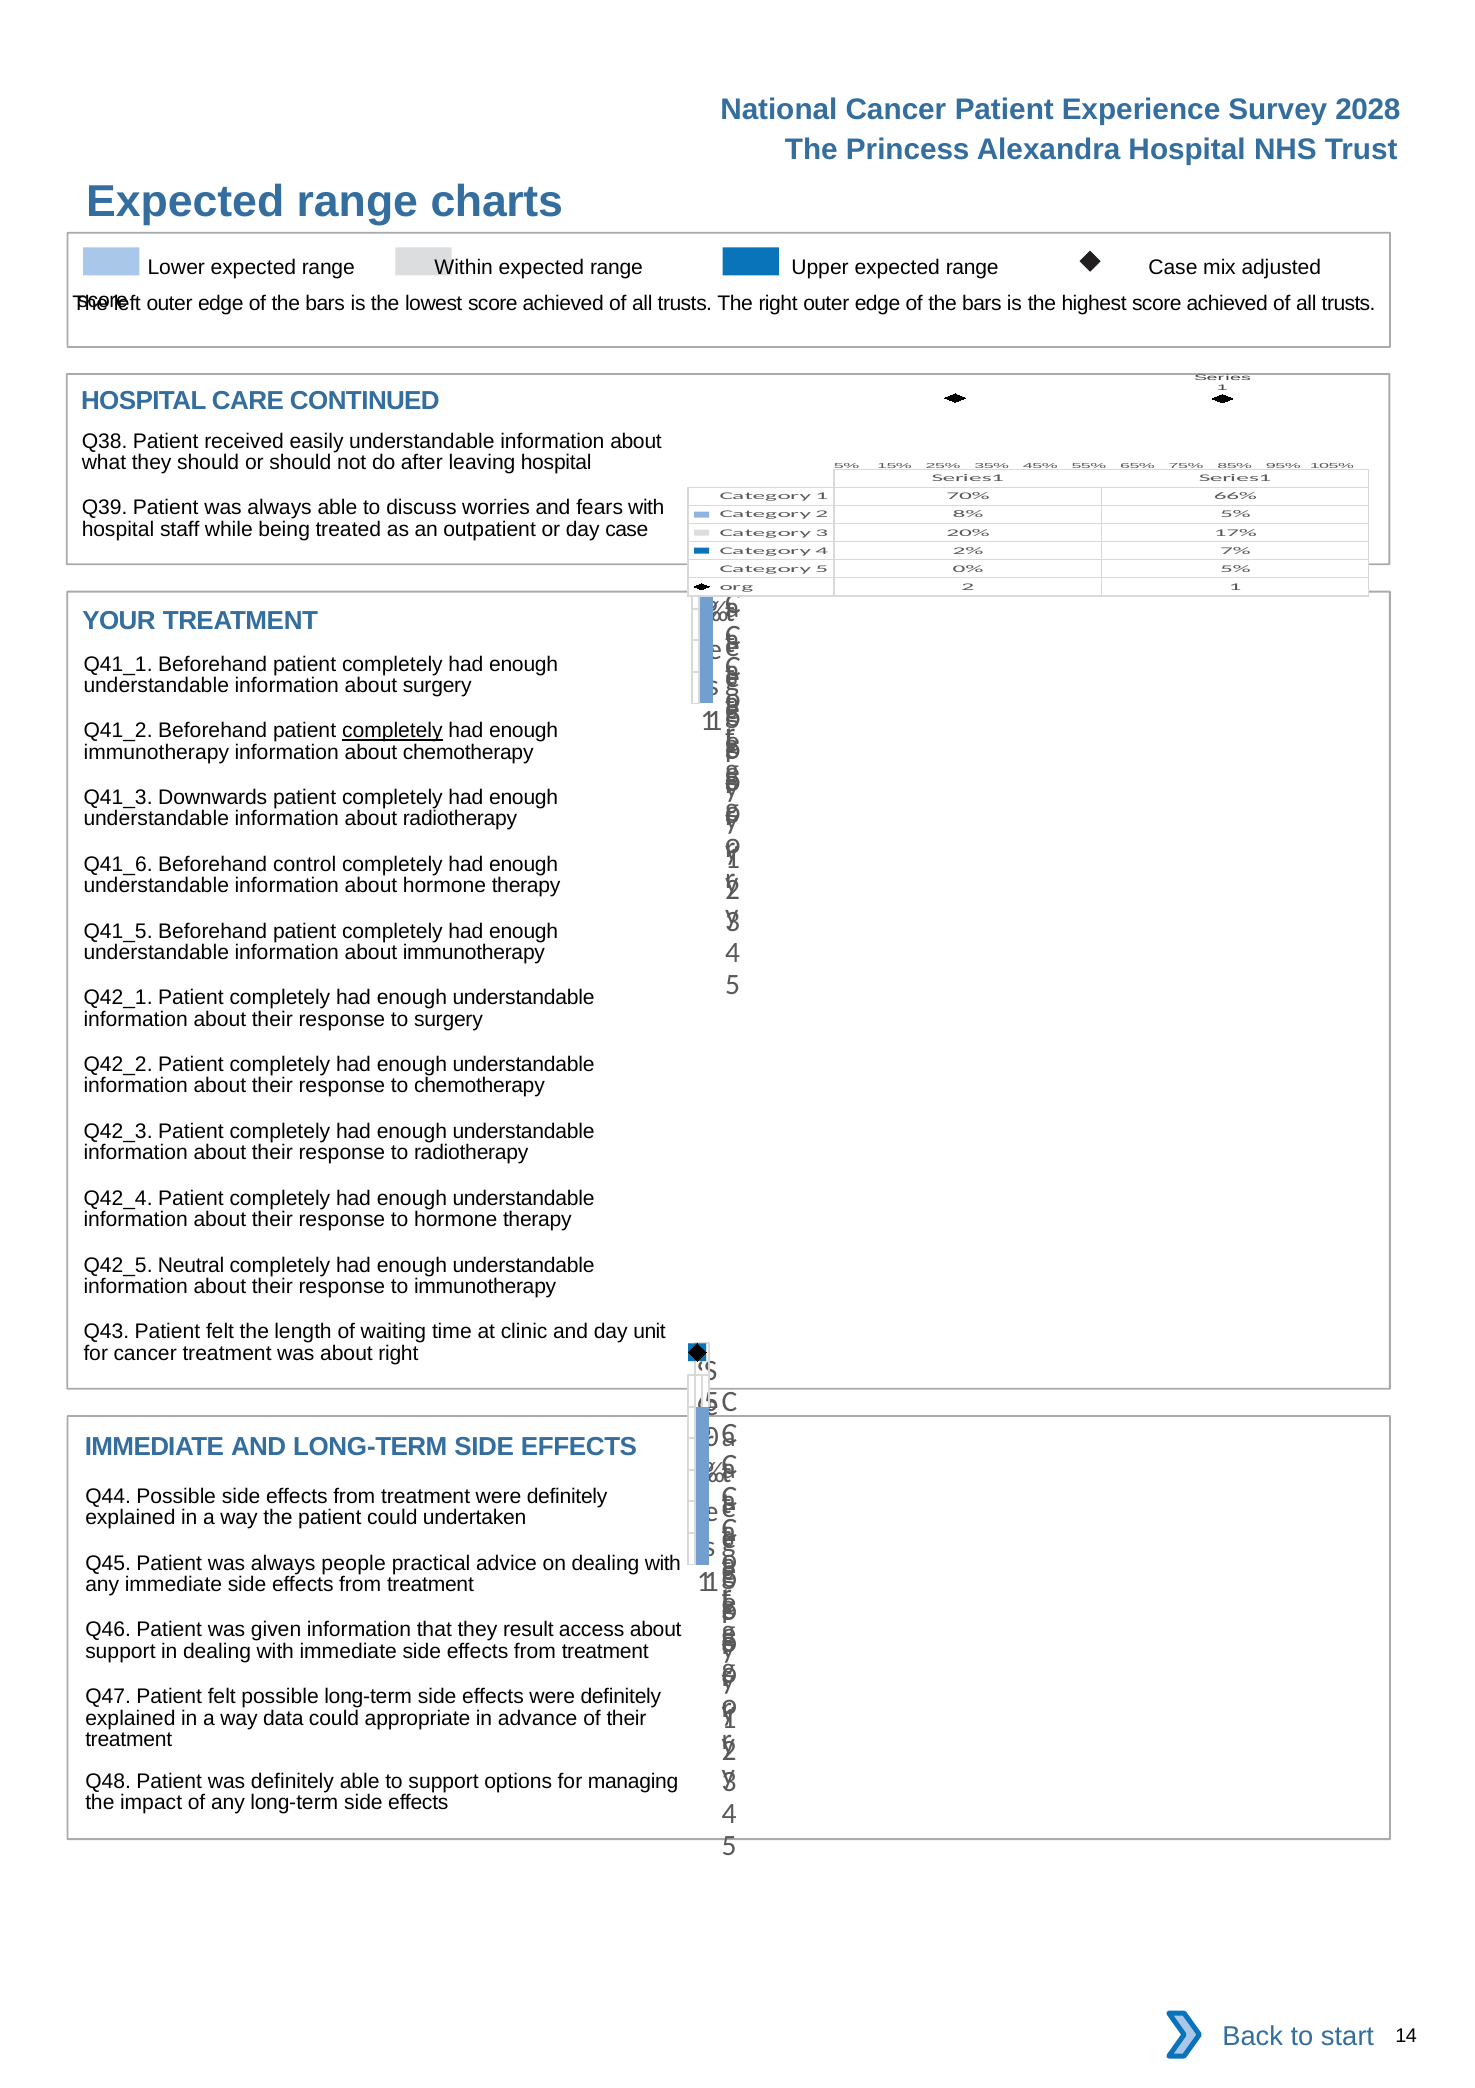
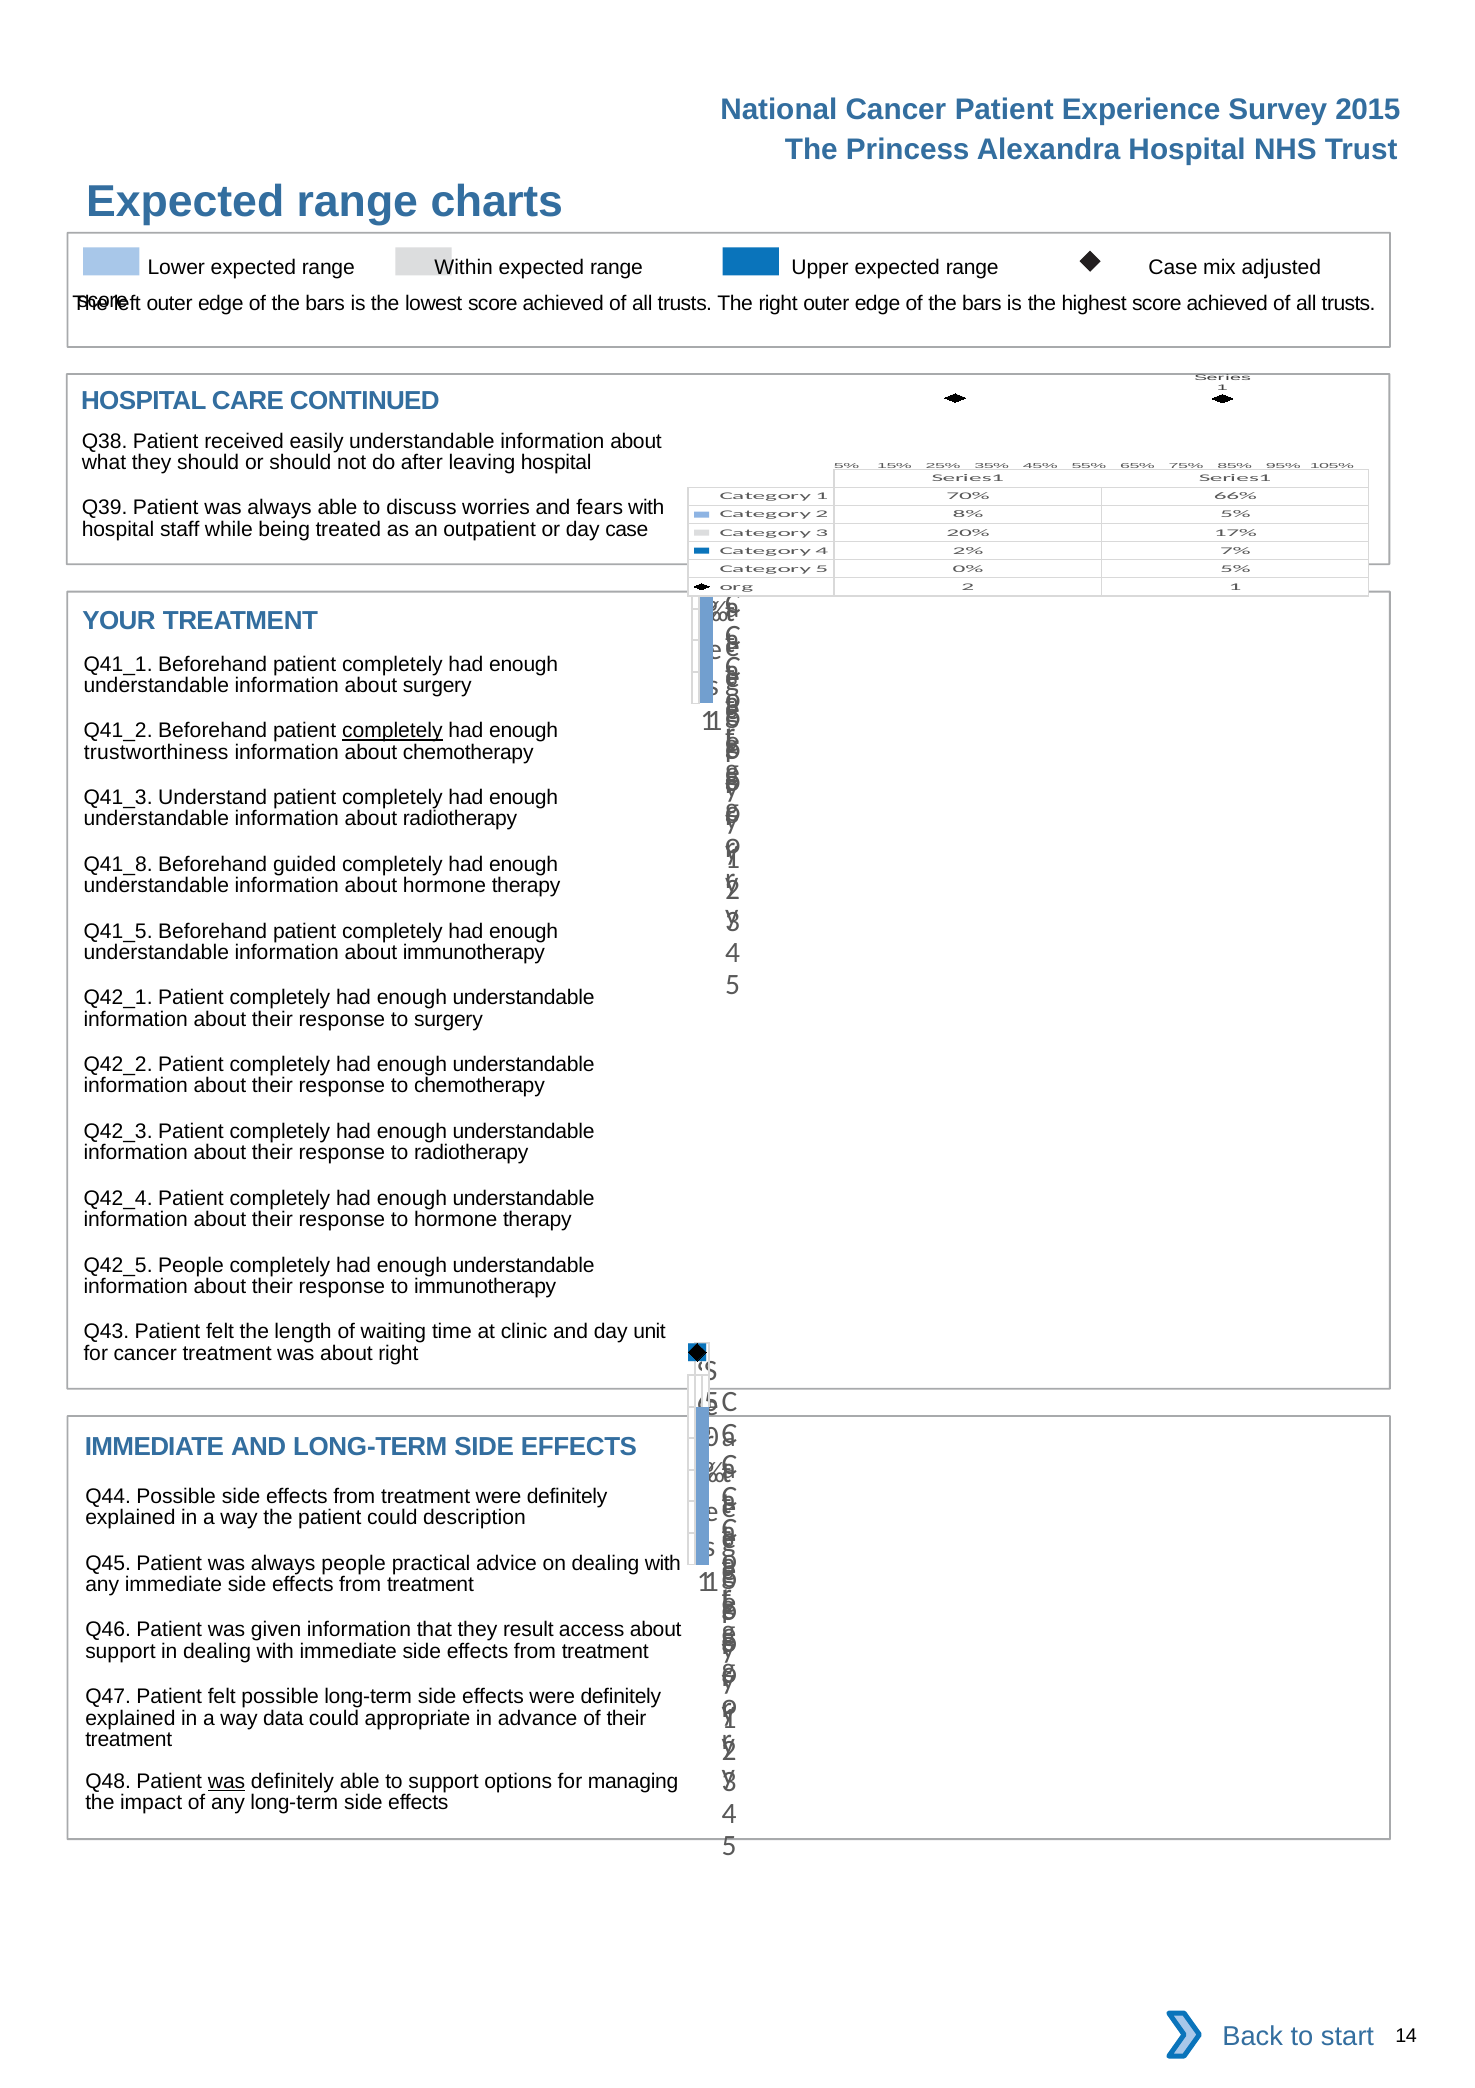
2028: 2028 -> 2015
immunotherapy at (156, 752): immunotherapy -> trustworthiness
Downwards: Downwards -> Understand
Q41_6: Q41_6 -> Q41_8
control: control -> guided
Q42_5 Neutral: Neutral -> People
undertaken: undertaken -> description
was at (227, 1781) underline: none -> present
